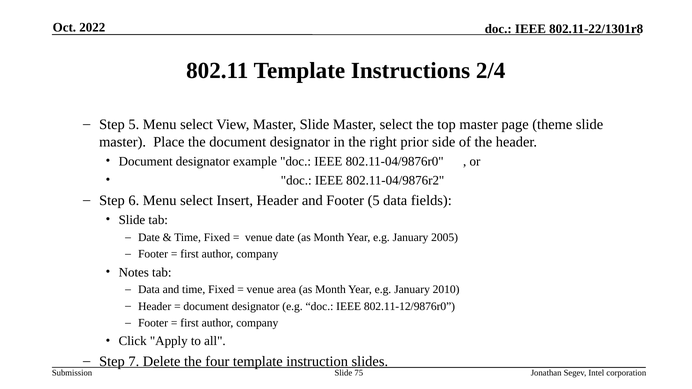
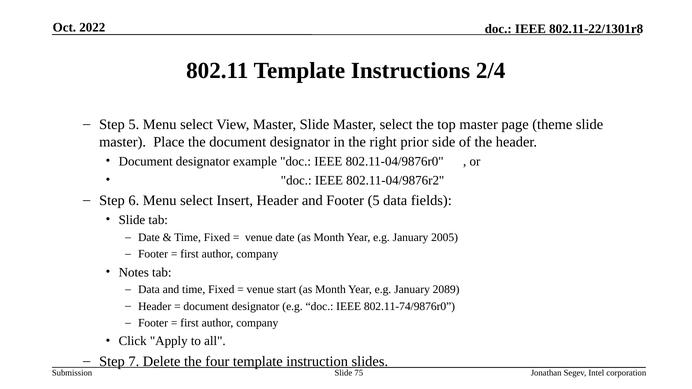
area: area -> start
2010: 2010 -> 2089
802.11-12/9876r0: 802.11-12/9876r0 -> 802.11-74/9876r0
